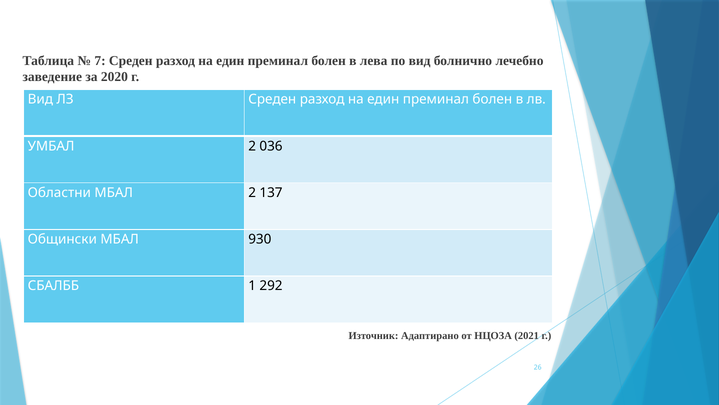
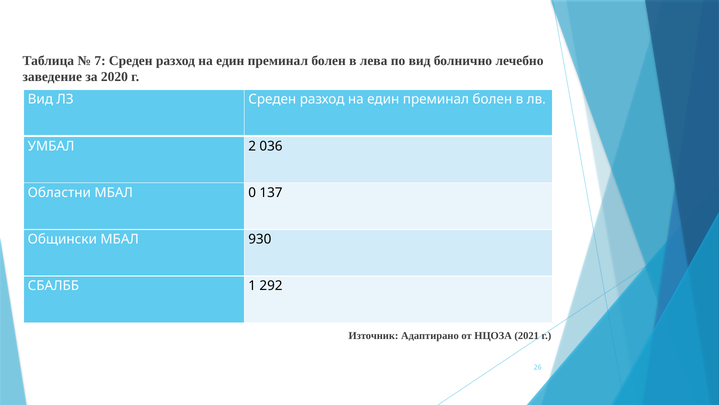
МБАЛ 2: 2 -> 0
